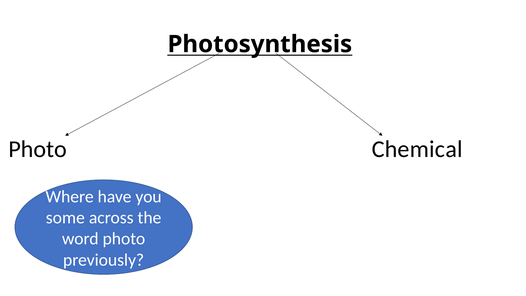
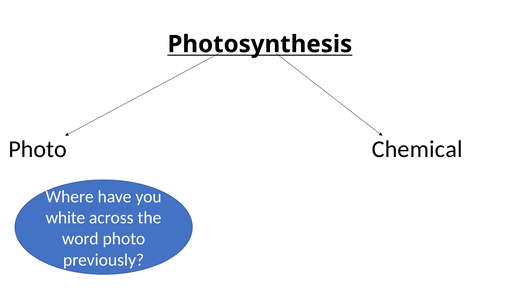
some: some -> white
